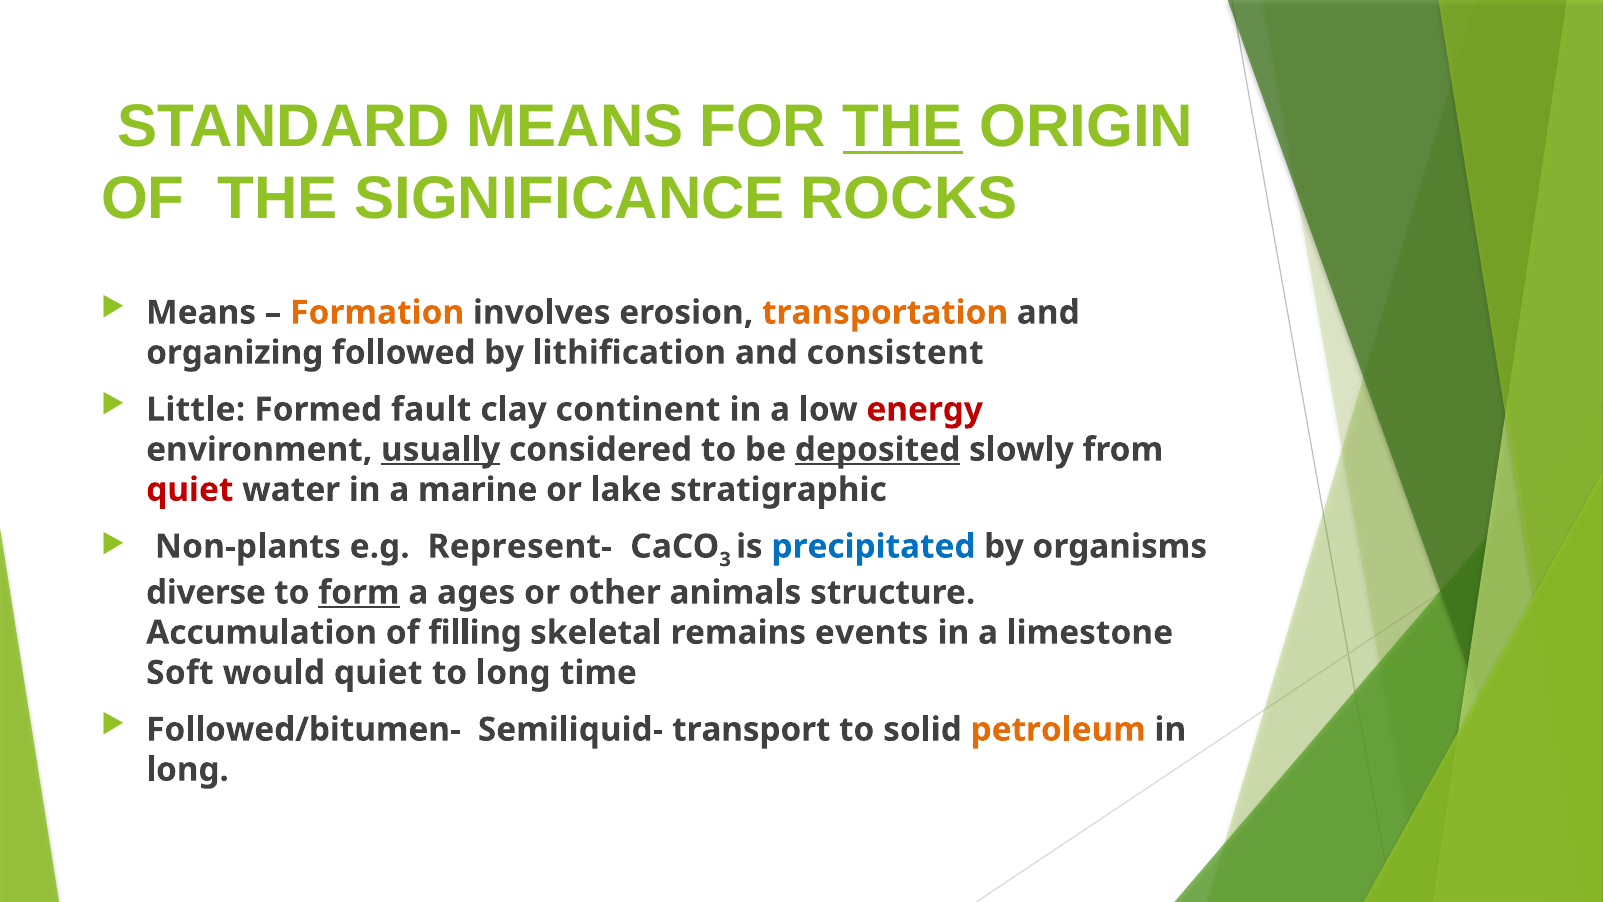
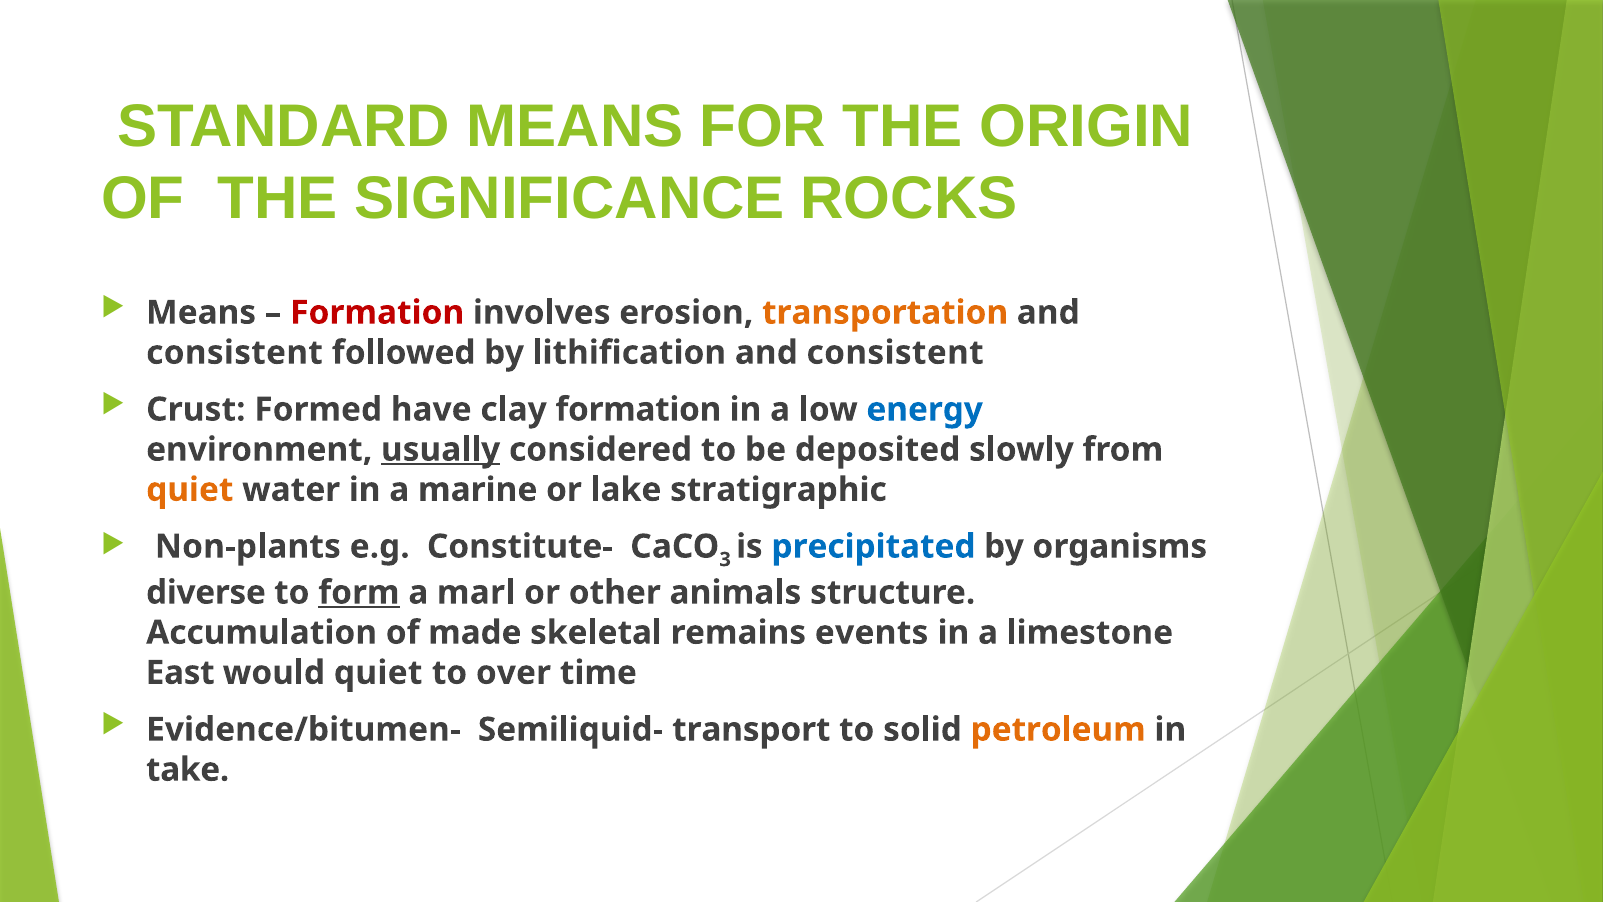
THE at (903, 126) underline: present -> none
Formation at (377, 312) colour: orange -> red
organizing at (235, 353): organizing -> consistent
Little: Little -> Crust
fault: fault -> have
clay continent: continent -> formation
energy colour: red -> blue
deposited underline: present -> none
quiet at (190, 490) colour: red -> orange
Represent-: Represent- -> Constitute-
ages: ages -> marl
filling: filling -> made
Soft: Soft -> East
to long: long -> over
Followed/bitumen-: Followed/bitumen- -> Evidence/bitumen-
long at (187, 769): long -> take
